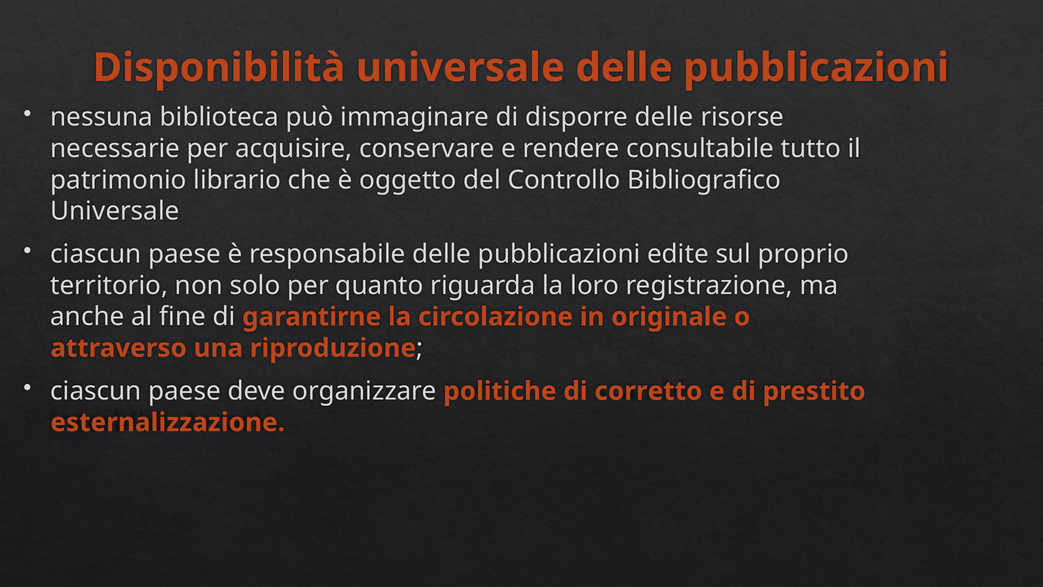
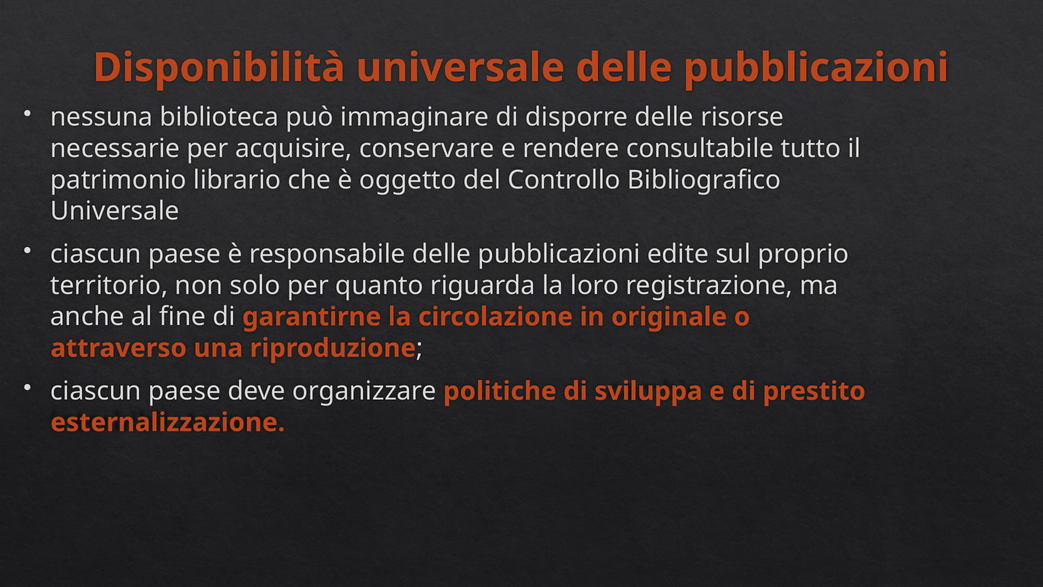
corretto: corretto -> sviluppa
